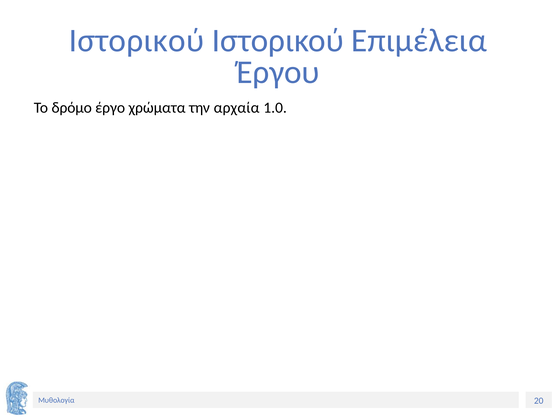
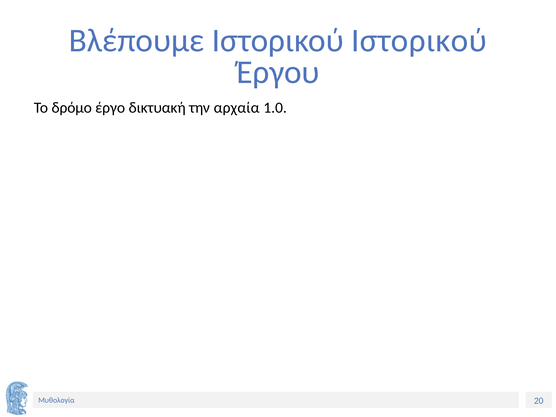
Ιστορικού at (136, 40): Ιστορικού -> Βλέπουμε
Ιστορικού Επιμέλεια: Επιμέλεια -> Ιστορικού
χρώματα: χρώματα -> δικτυακή
